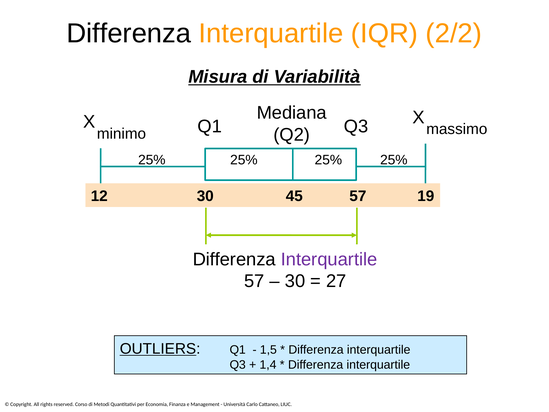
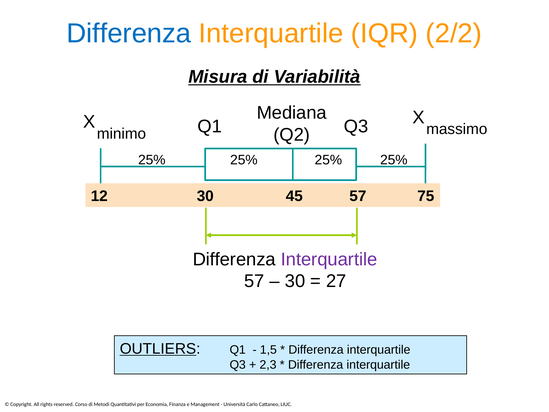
Differenza at (129, 34) colour: black -> blue
19: 19 -> 75
1,4: 1,4 -> 2,3
